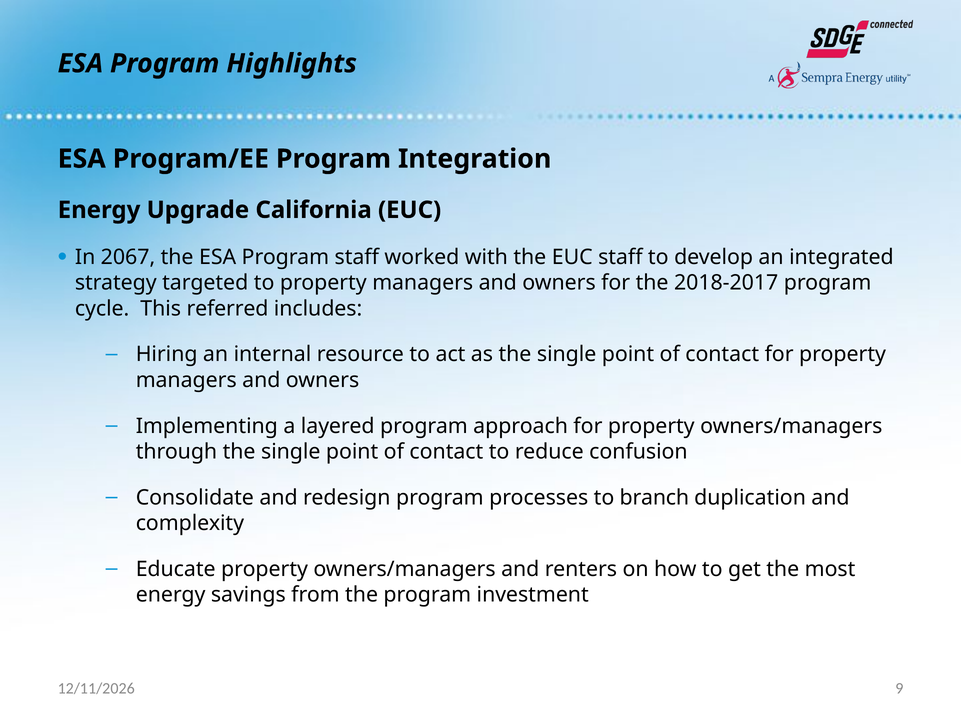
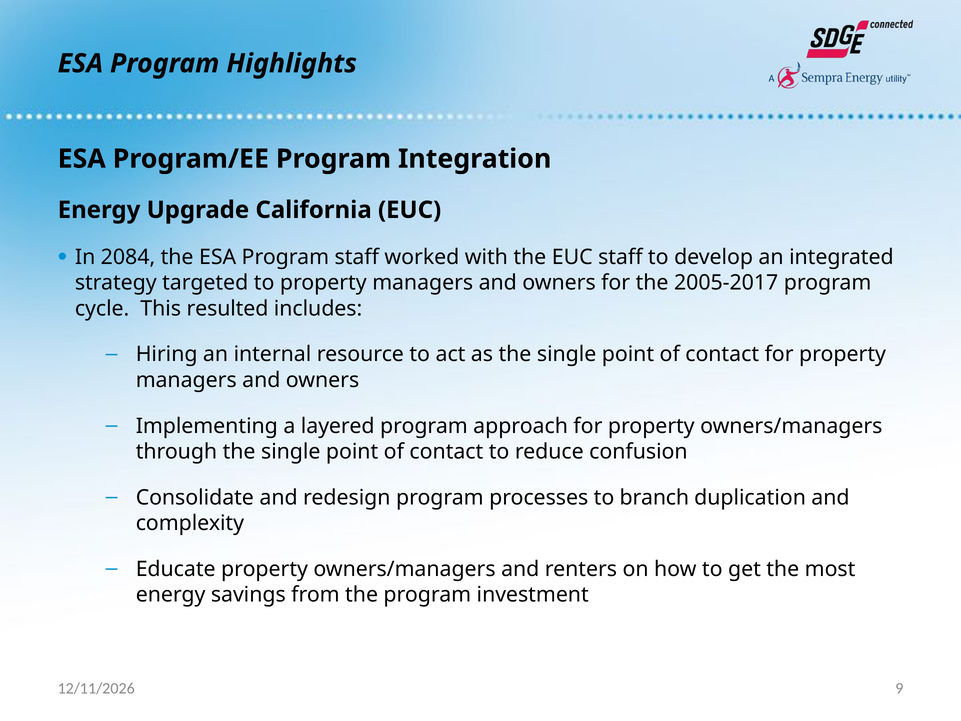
2067: 2067 -> 2084
2018-2017: 2018-2017 -> 2005-2017
referred: referred -> resulted
